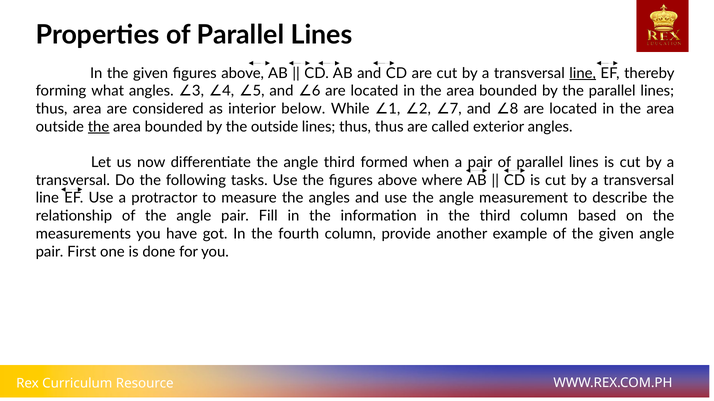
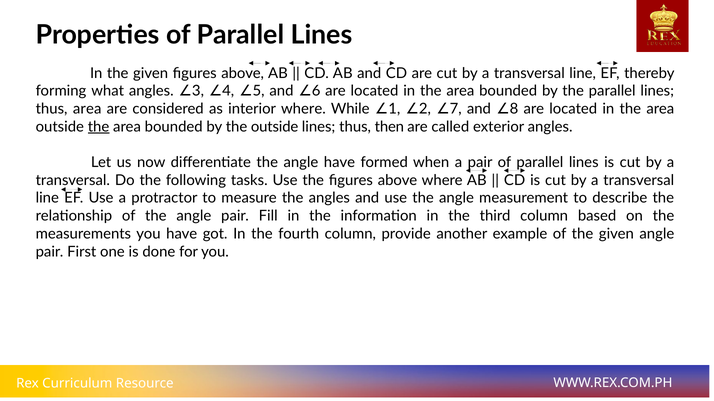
line at (583, 73) underline: present -> none
interior below: below -> where
thus thus: thus -> then
angle third: third -> have
